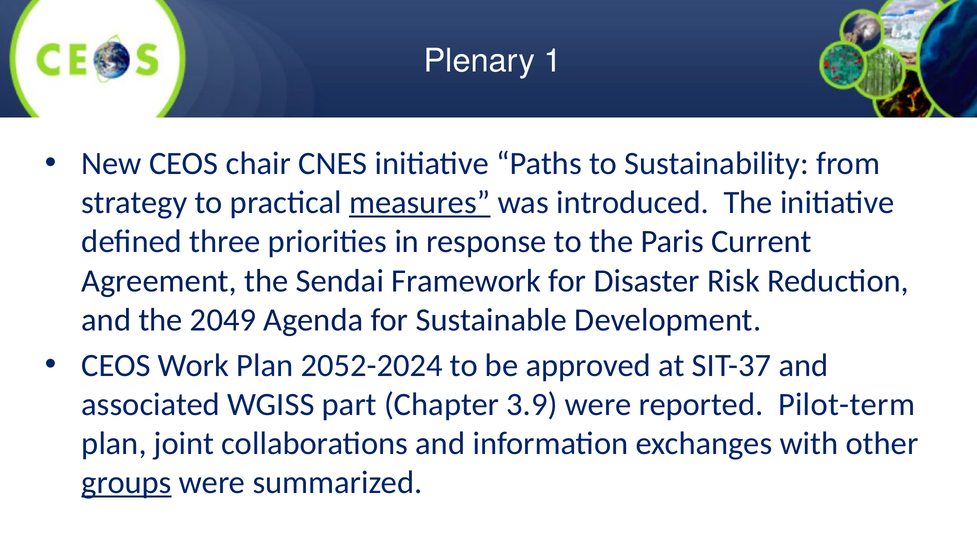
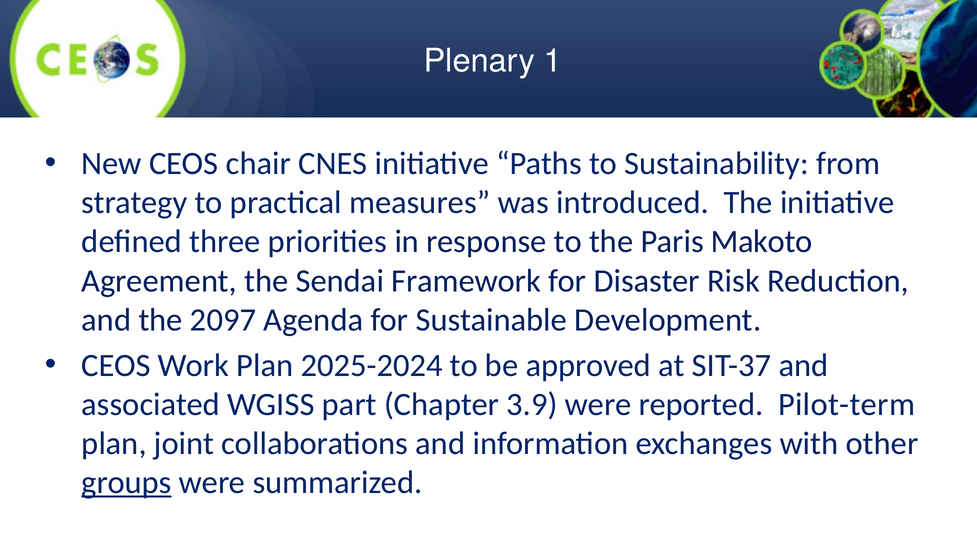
measures underline: present -> none
Current: Current -> Makoto
2049: 2049 -> 2097
2052-2024: 2052-2024 -> 2025-2024
